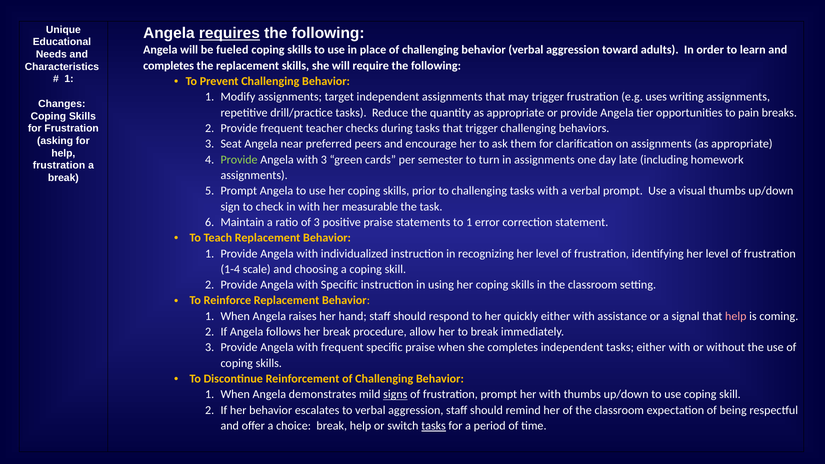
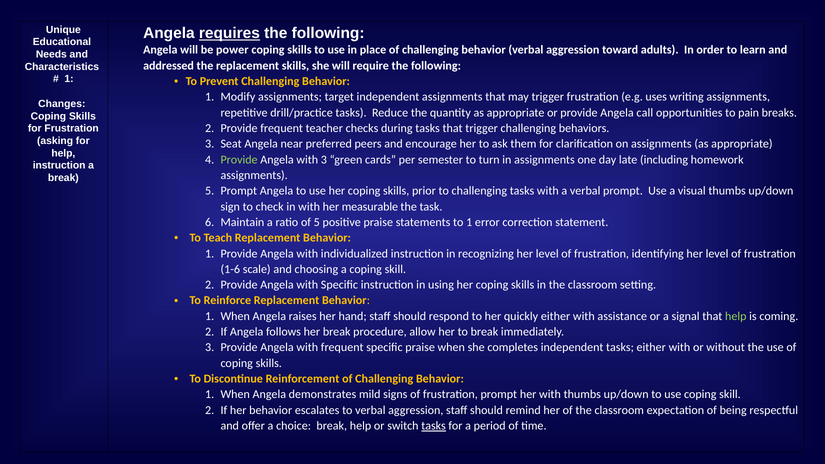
fueled: fueled -> power
completes at (169, 66): completes -> addressed
tier: tier -> call
frustration at (59, 166): frustration -> instruction
of 3: 3 -> 5
1-4: 1-4 -> 1-6
help at (736, 316) colour: pink -> light green
signs underline: present -> none
